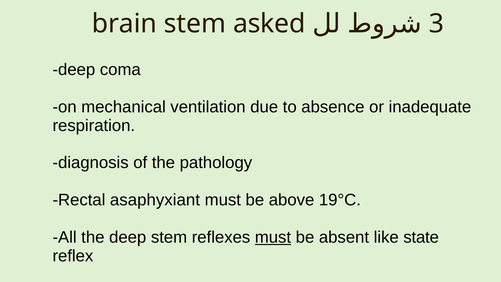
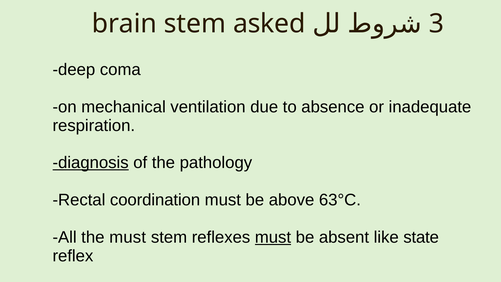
diagnosis underline: none -> present
asaphyxiant: asaphyxiant -> coordination
19°C: 19°C -> 63°C
the deep: deep -> must
